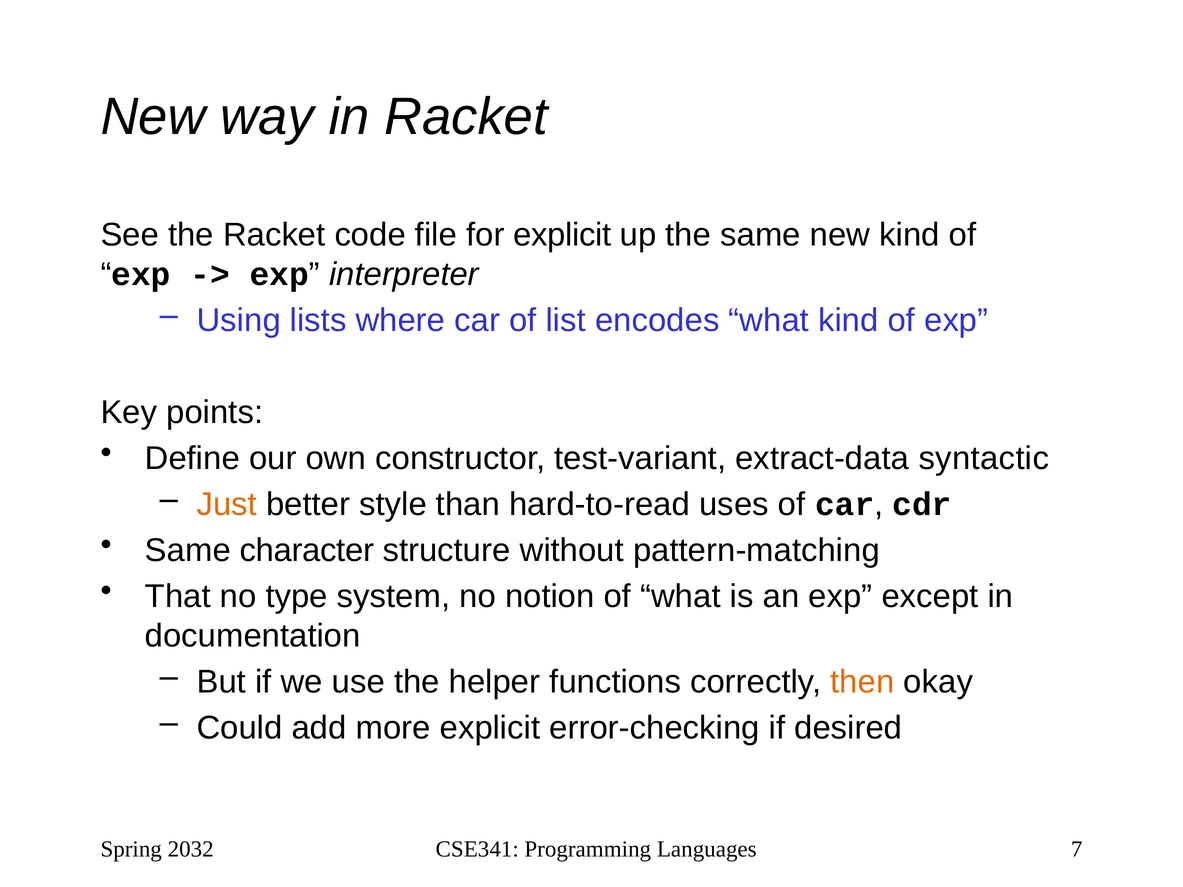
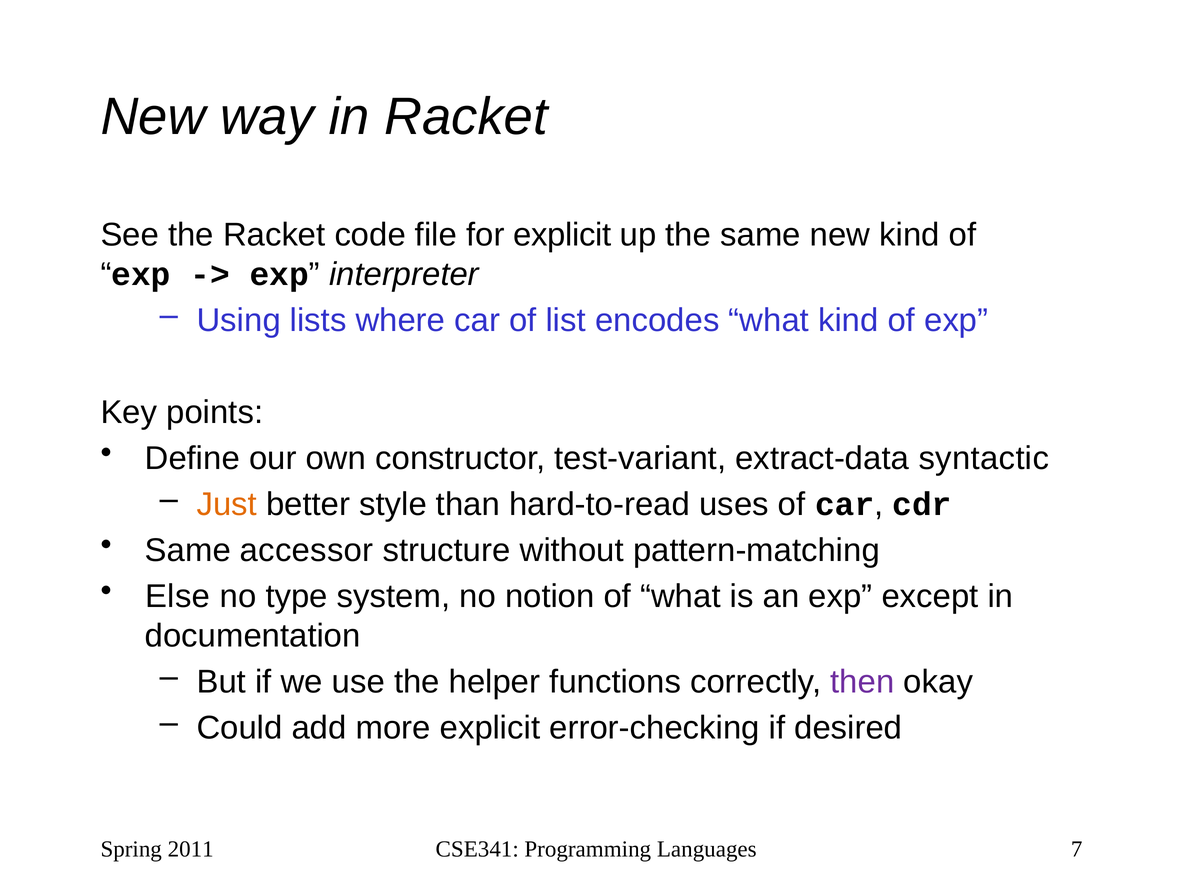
character: character -> accessor
That: That -> Else
then colour: orange -> purple
2032: 2032 -> 2011
